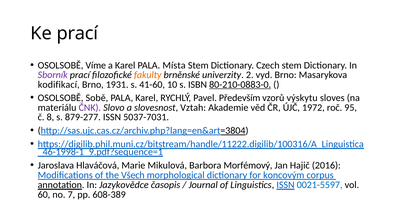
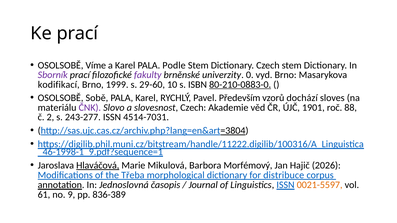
Místa: Místa -> Podle
fakulty colour: orange -> purple
2: 2 -> 0
1931: 1931 -> 1999
41-60: 41-60 -> 29-60
výskytu: výskytu -> dochází
slovesnost Vztah: Vztah -> Czech
1972: 1972 -> 1901
95: 95 -> 88
8: 8 -> 2
879-277: 879-277 -> 243-277
5037-7031: 5037-7031 -> 4514-7031
Hlaváčová underline: none -> present
2016: 2016 -> 2026
Všech: Všech -> Třeba
koncovým: koncovým -> distribuce
Jazykovědce: Jazykovědce -> Jednoslovná
0021-5597 colour: blue -> orange
60: 60 -> 61
7: 7 -> 9
608-389: 608-389 -> 836-389
